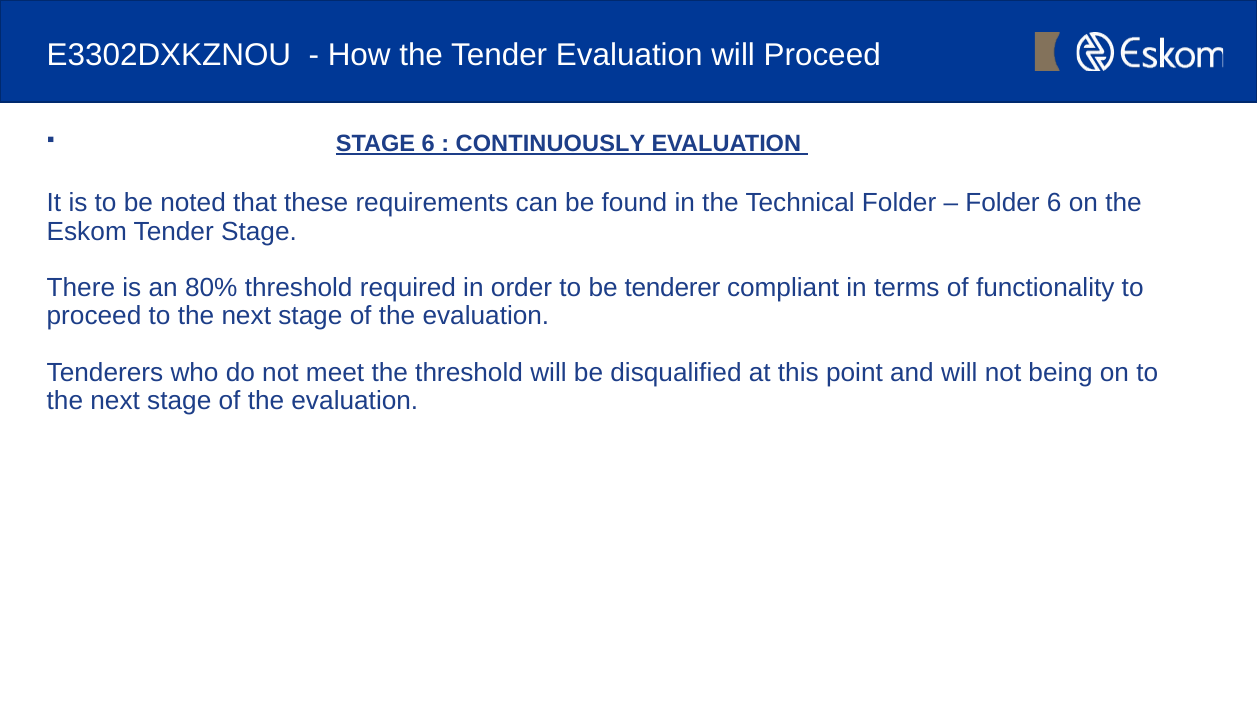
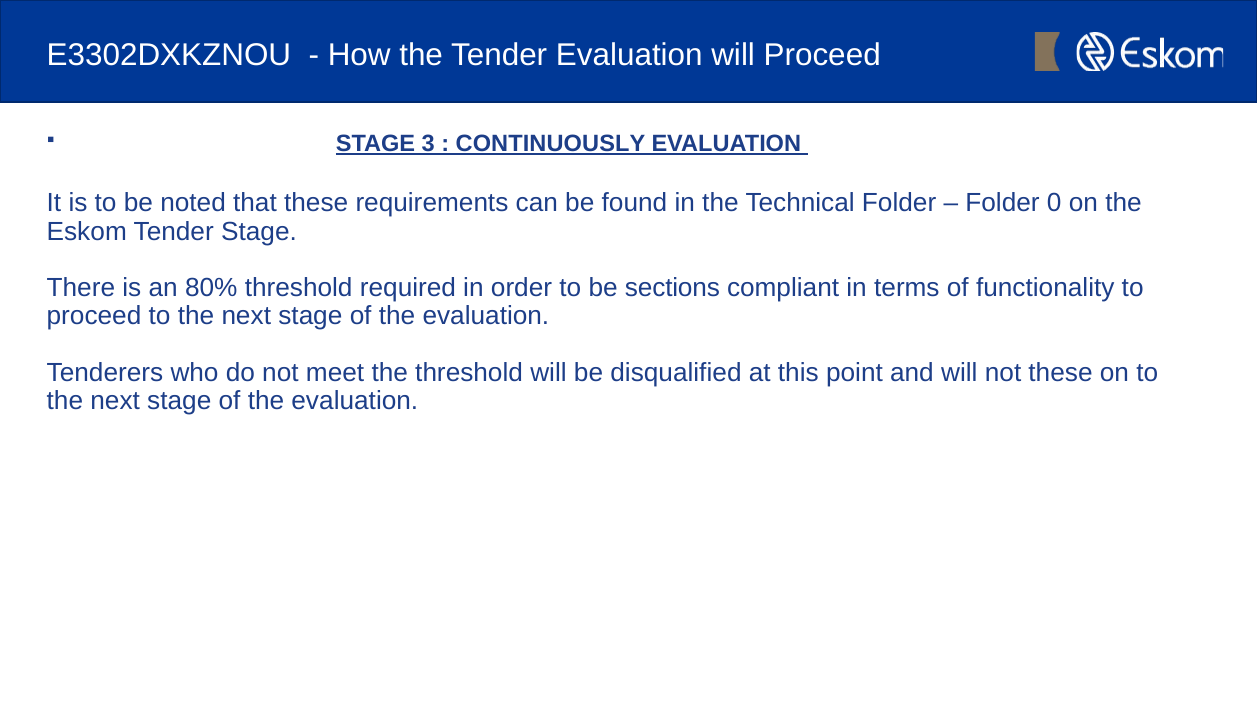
STAGE 6: 6 -> 3
Folder 6: 6 -> 0
tenderer: tenderer -> sections
not being: being -> these
